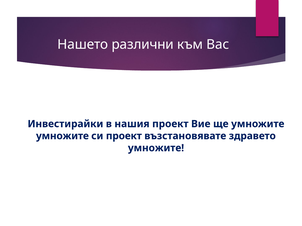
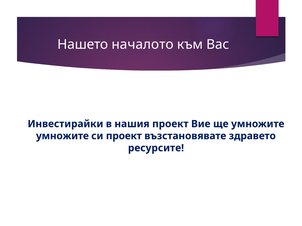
различни: различни -> началото
умножите at (156, 148): умножите -> ресурсите
